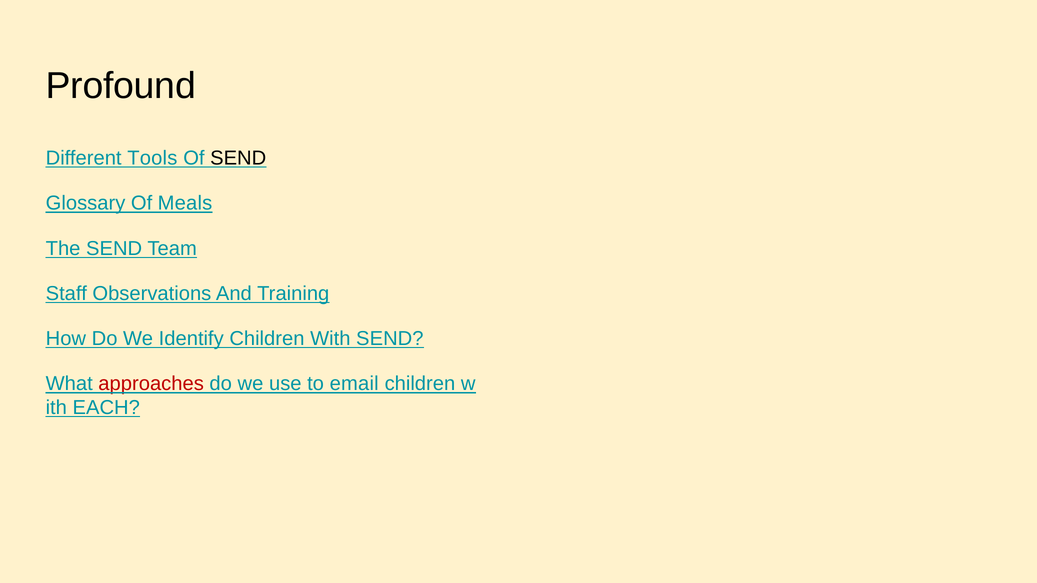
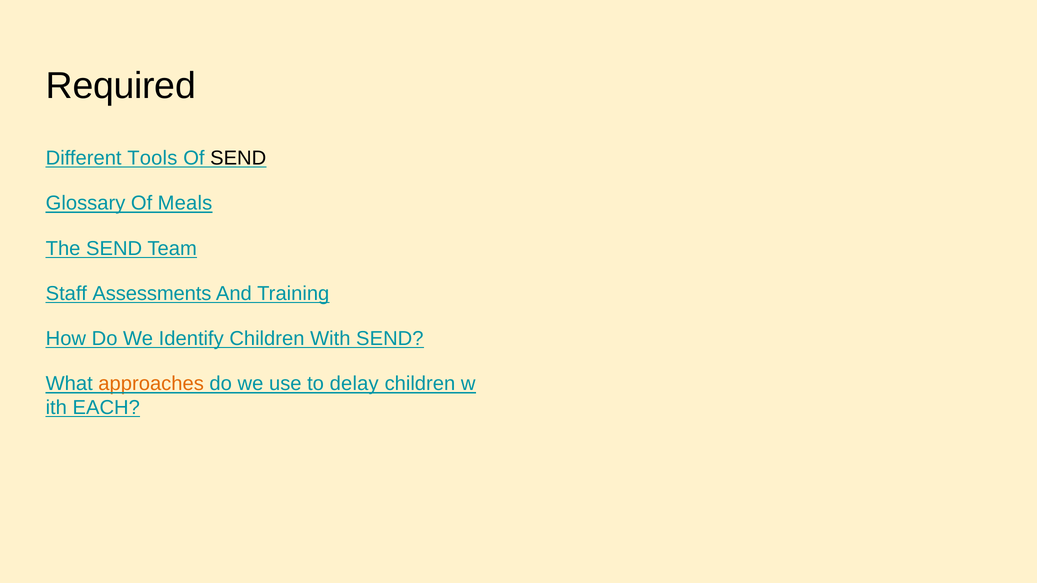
Profound: Profound -> Required
Observations: Observations -> Assessments
approaches colour: red -> orange
email: email -> delay
